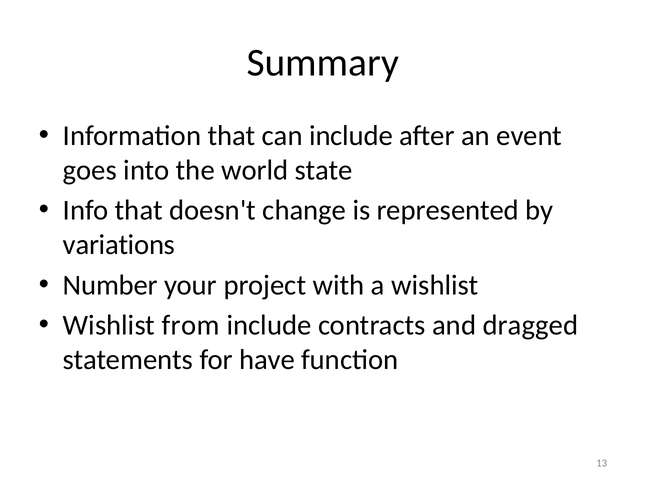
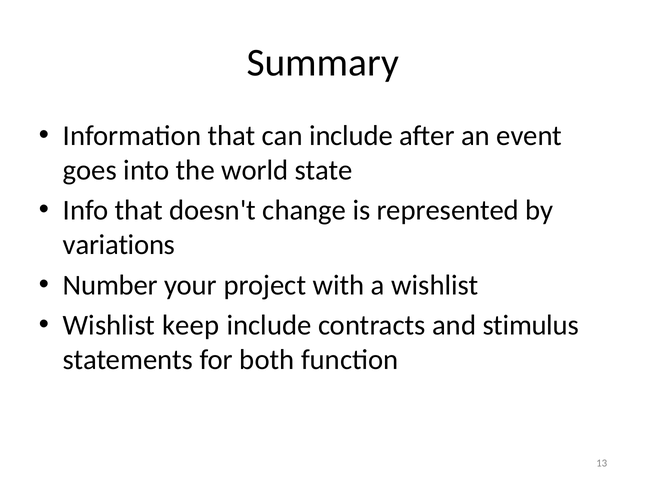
from: from -> keep
dragged: dragged -> stimulus
have: have -> both
